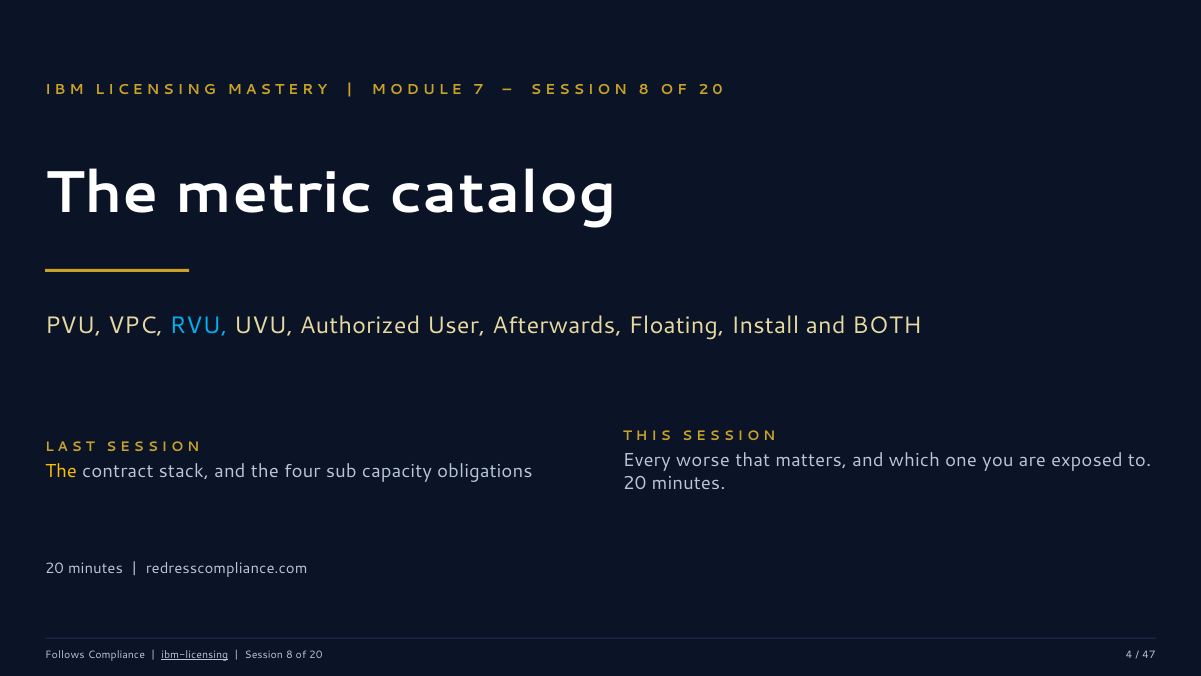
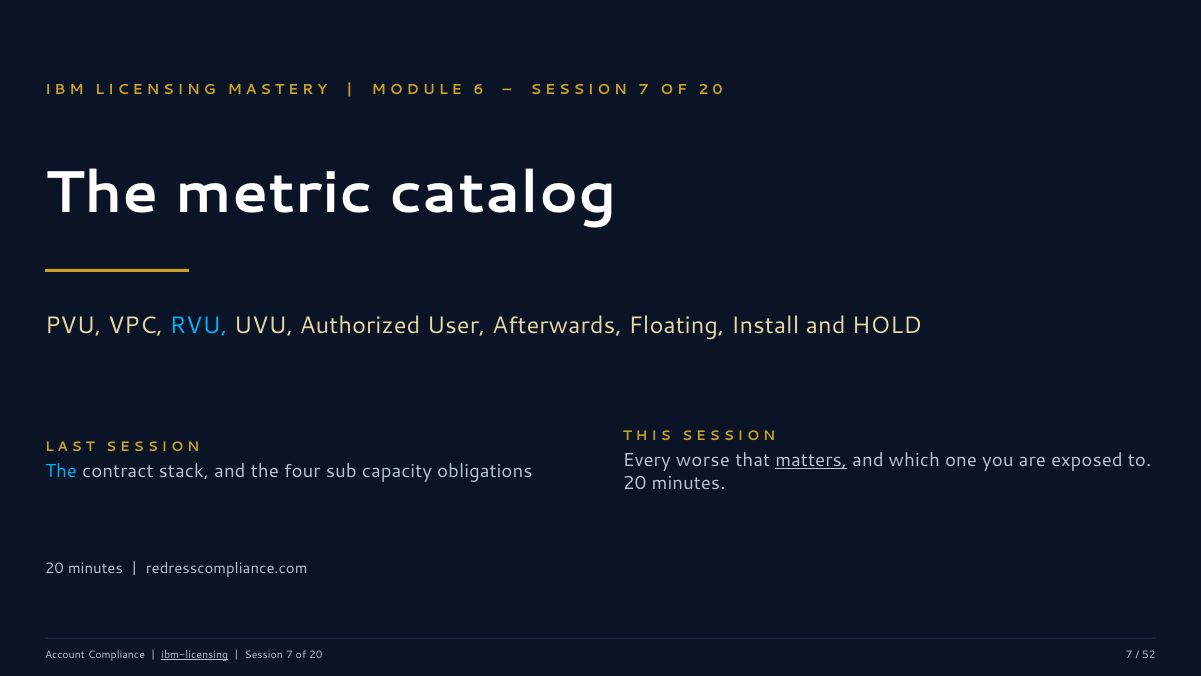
7: 7 -> 6
8 at (644, 90): 8 -> 7
BOTH: BOTH -> HOLD
matters underline: none -> present
The at (61, 471) colour: yellow -> light blue
Follows: Follows -> Account
Session 8: 8 -> 7
20 4: 4 -> 7
47: 47 -> 52
